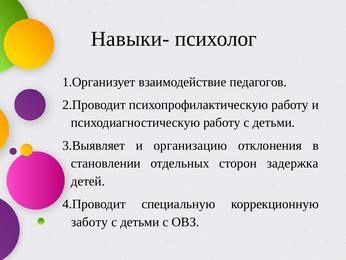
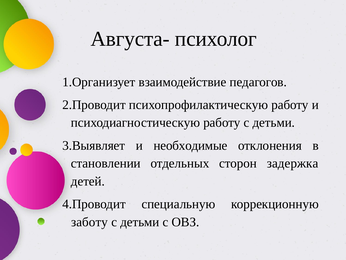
Навыки-: Навыки- -> Августа-
организацию: организацию -> необходимые
